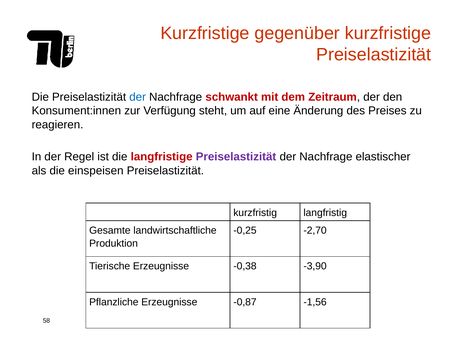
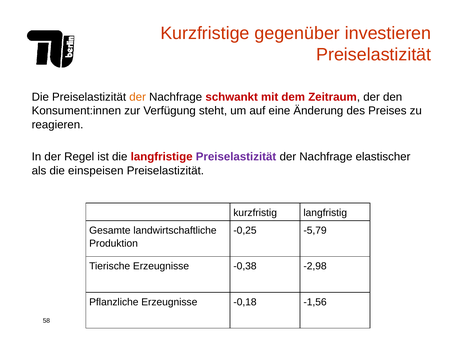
gegenüber kurzfristige: kurzfristige -> investieren
der at (138, 97) colour: blue -> orange
-2,70: -2,70 -> -5,79
-3,90: -3,90 -> -2,98
-0,87: -0,87 -> -0,18
